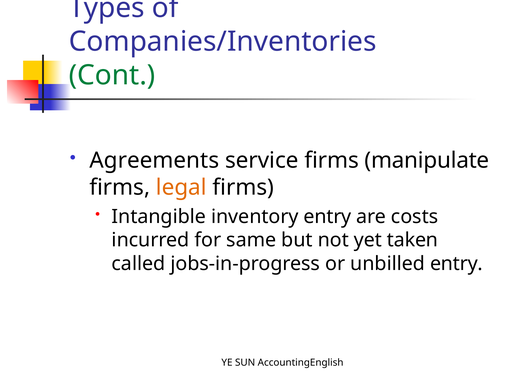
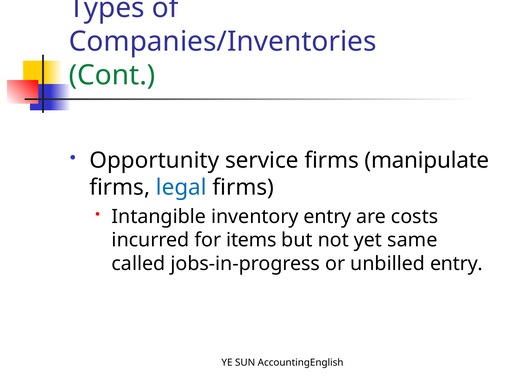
Agreements: Agreements -> Opportunity
legal colour: orange -> blue
same: same -> items
taken: taken -> same
